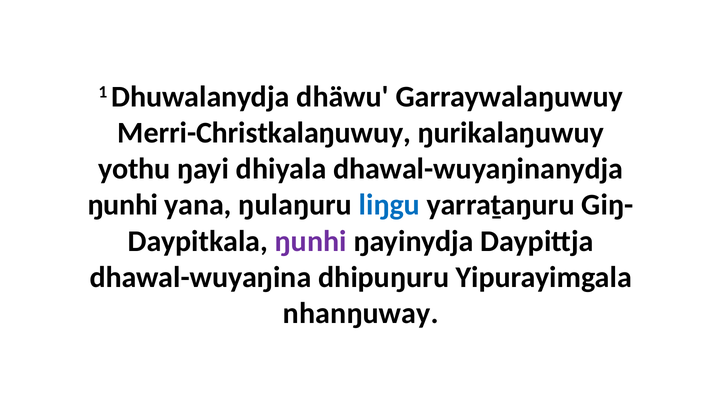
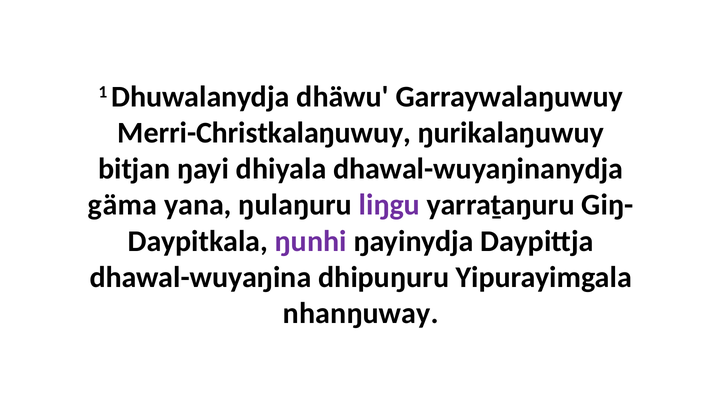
yothu: yothu -> bitjan
ŋunhi at (123, 205): ŋunhi -> gäma
liŋgu colour: blue -> purple
